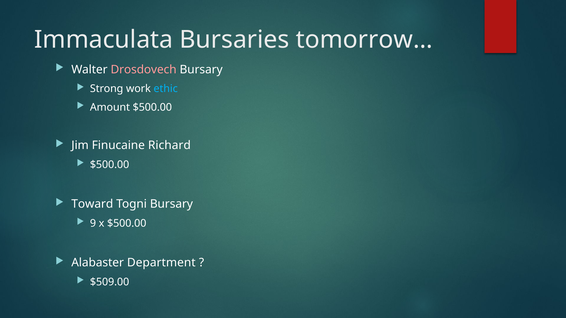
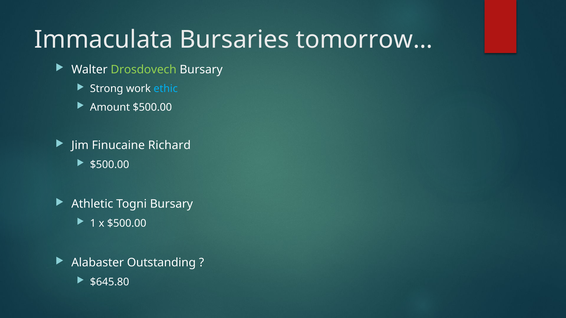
Drosdovech colour: pink -> light green
Toward: Toward -> Athletic
9: 9 -> 1
Department: Department -> Outstanding
$509.00: $509.00 -> $645.80
